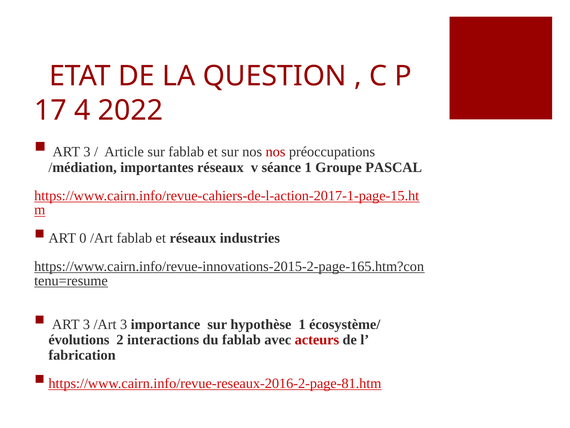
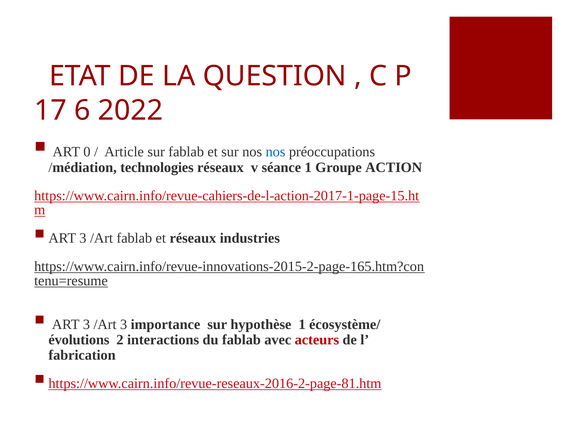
4: 4 -> 6
3 at (87, 152): 3 -> 0
nos at (276, 152) colour: red -> blue
importantes: importantes -> technologies
PASCAL: PASCAL -> ACTION
0 at (83, 238): 0 -> 3
